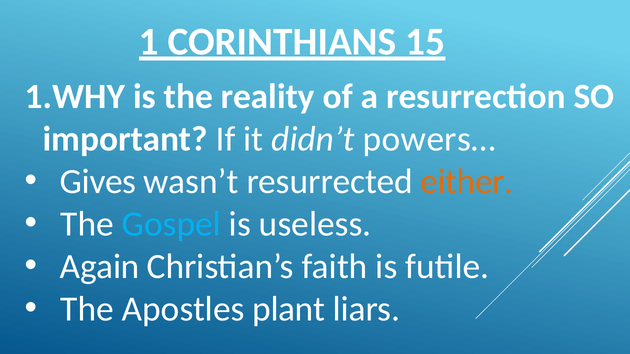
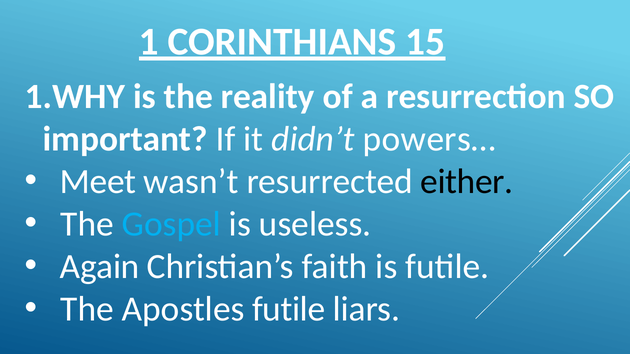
Gives: Gives -> Meet
either colour: orange -> black
Apostles plant: plant -> futile
